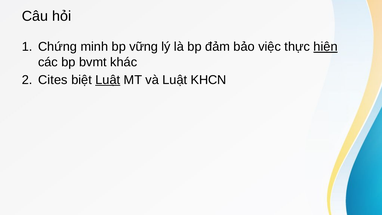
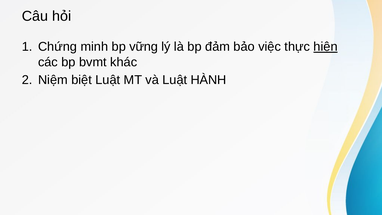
Cites: Cites -> Niệm
Luật at (108, 80) underline: present -> none
KHCN: KHCN -> HÀNH
